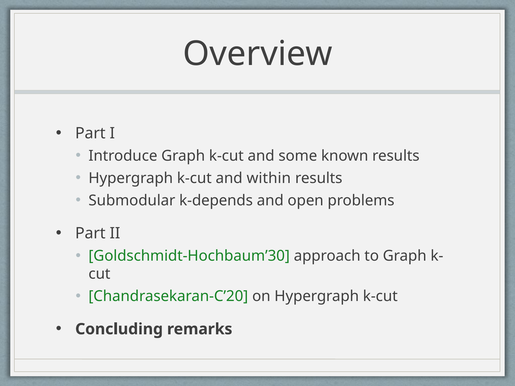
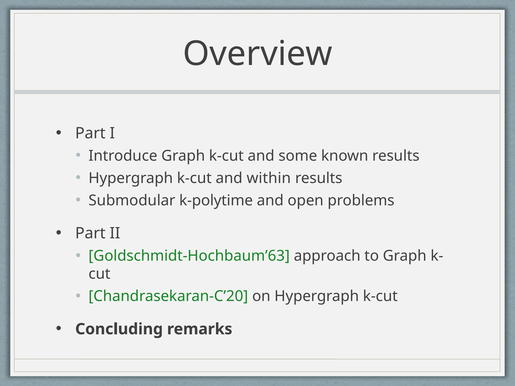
k-depends: k-depends -> k-polytime
Goldschmidt-Hochbaum’30: Goldschmidt-Hochbaum’30 -> Goldschmidt-Hochbaum’63
